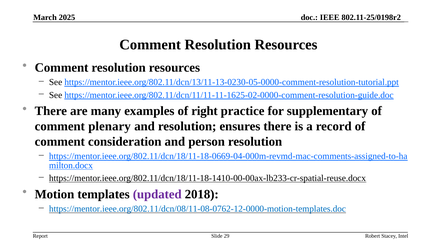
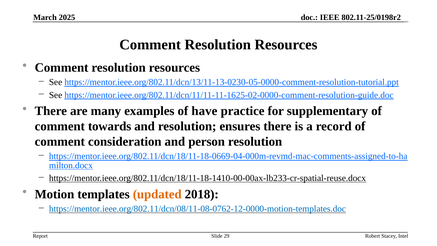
right: right -> have
plenary: plenary -> towards
updated colour: purple -> orange
